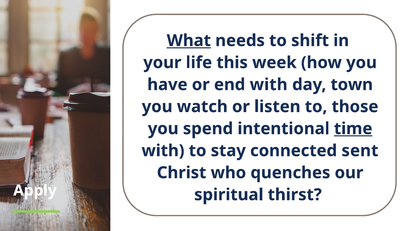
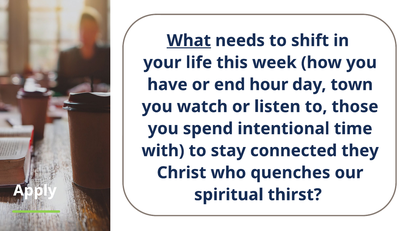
end with: with -> hour
time underline: present -> none
sent: sent -> they
